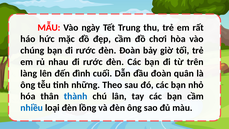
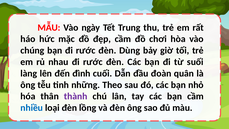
đèn Đoàn: Đoàn -> Dùng
trên: trên -> suối
thành colour: blue -> purple
